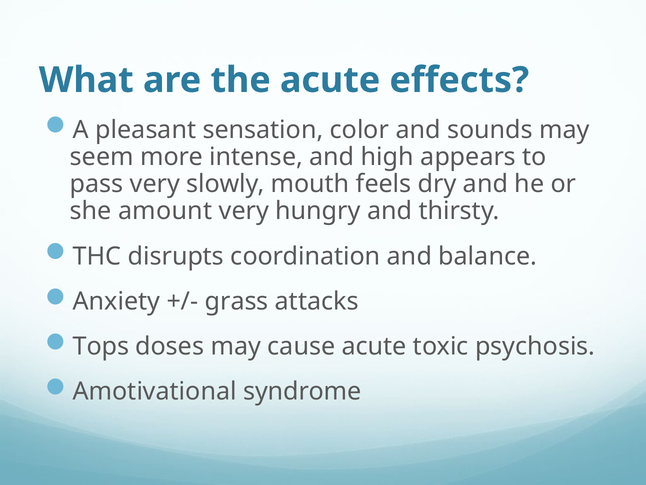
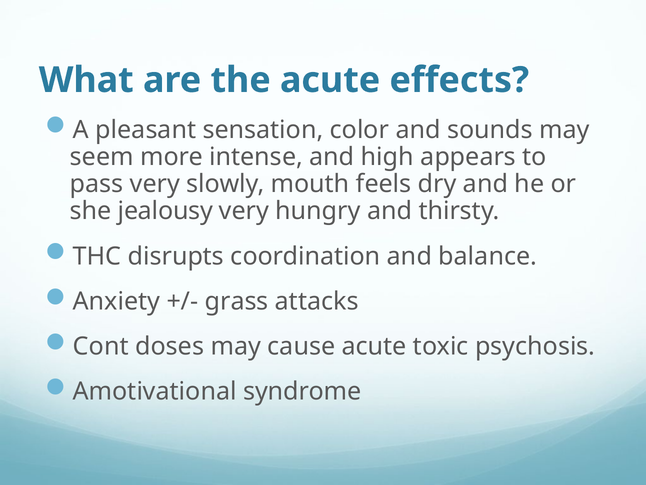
amount: amount -> jealousy
Tops: Tops -> Cont
